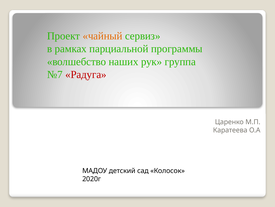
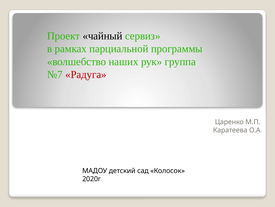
чайный colour: orange -> black
